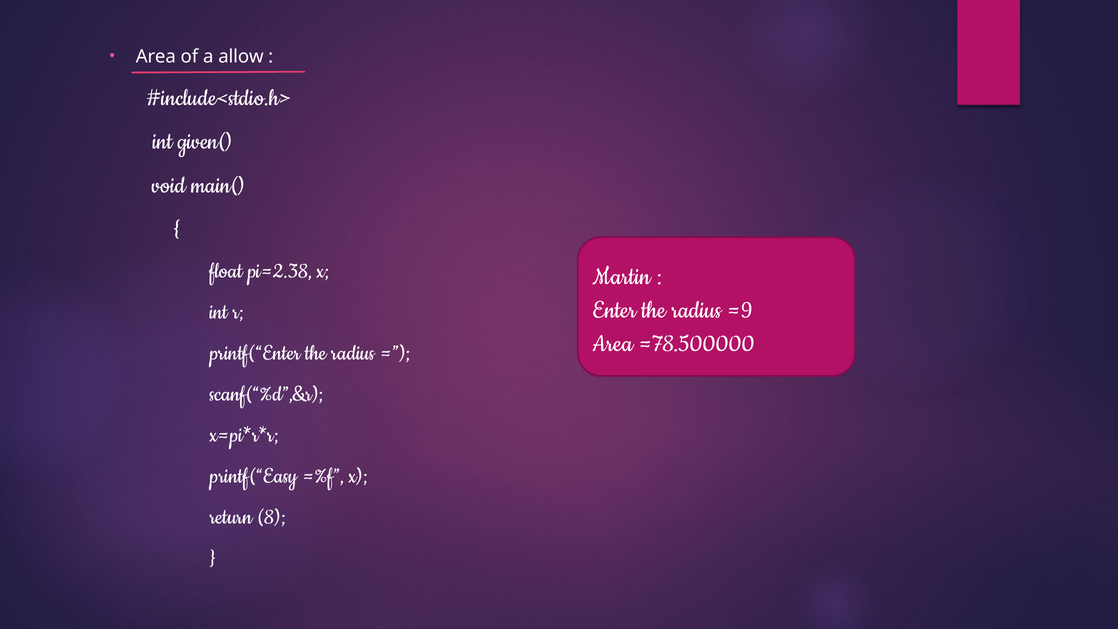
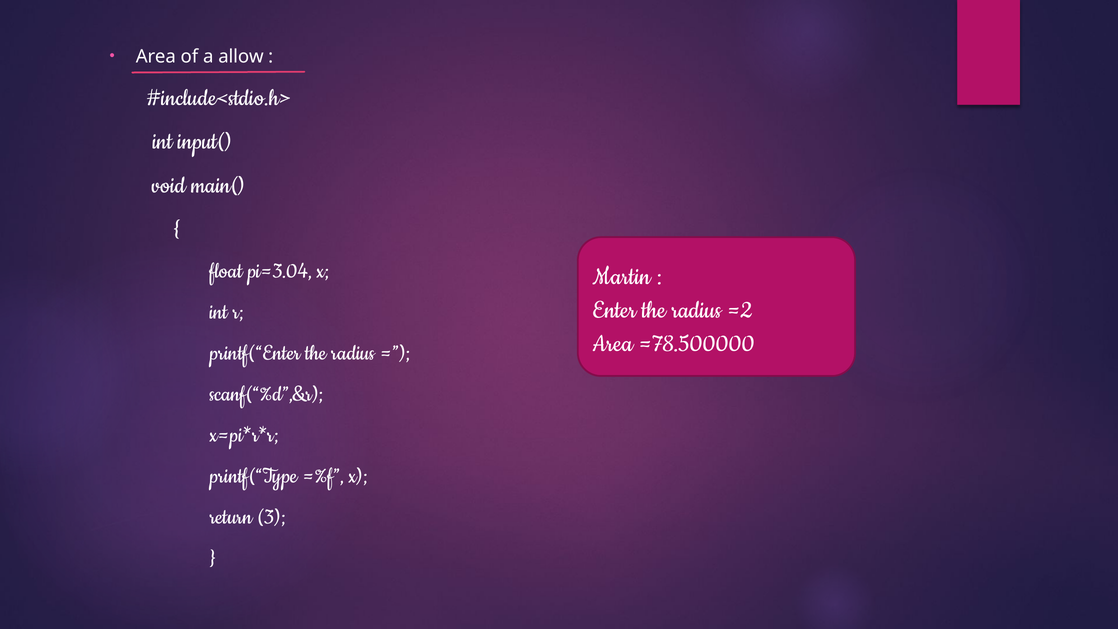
given(: given( -> input(
pi=2.38: pi=2.38 -> pi=3.04
=9: =9 -> =2
printf(“Easy: printf(“Easy -> printf(“Type
8: 8 -> 3
